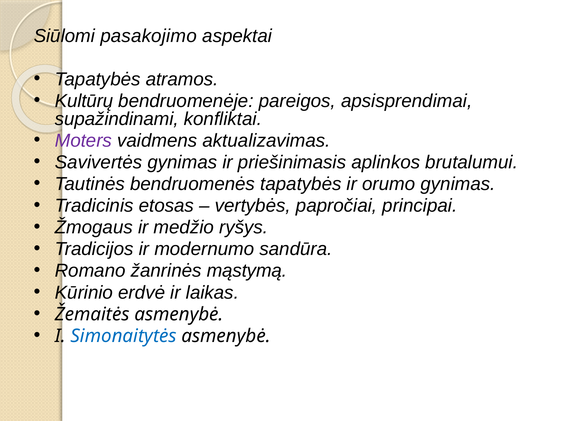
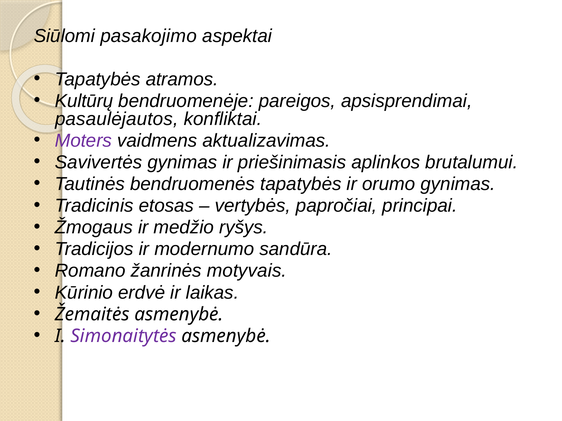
supažindinami: supažindinami -> pasaulėjautos
mąstymą: mąstymą -> motyvais
Simonaitytės colour: blue -> purple
